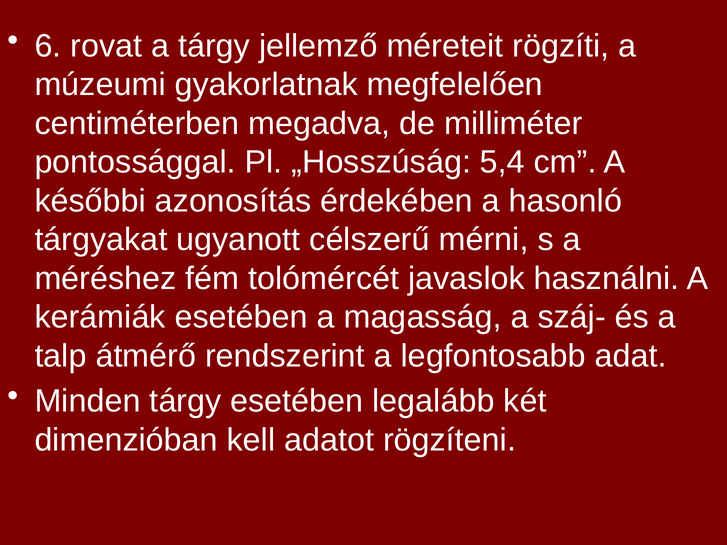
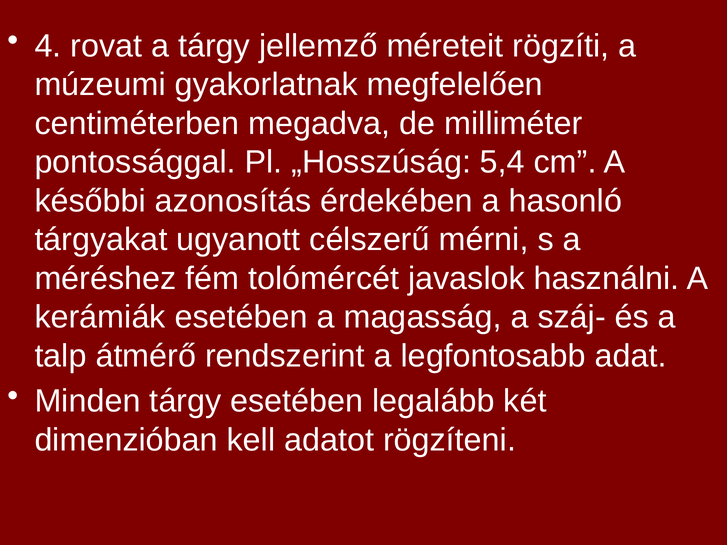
6: 6 -> 4
